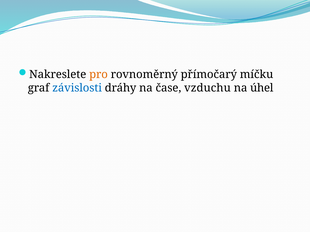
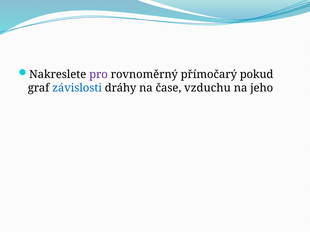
pro colour: orange -> purple
míčku: míčku -> pokud
úhel: úhel -> jeho
